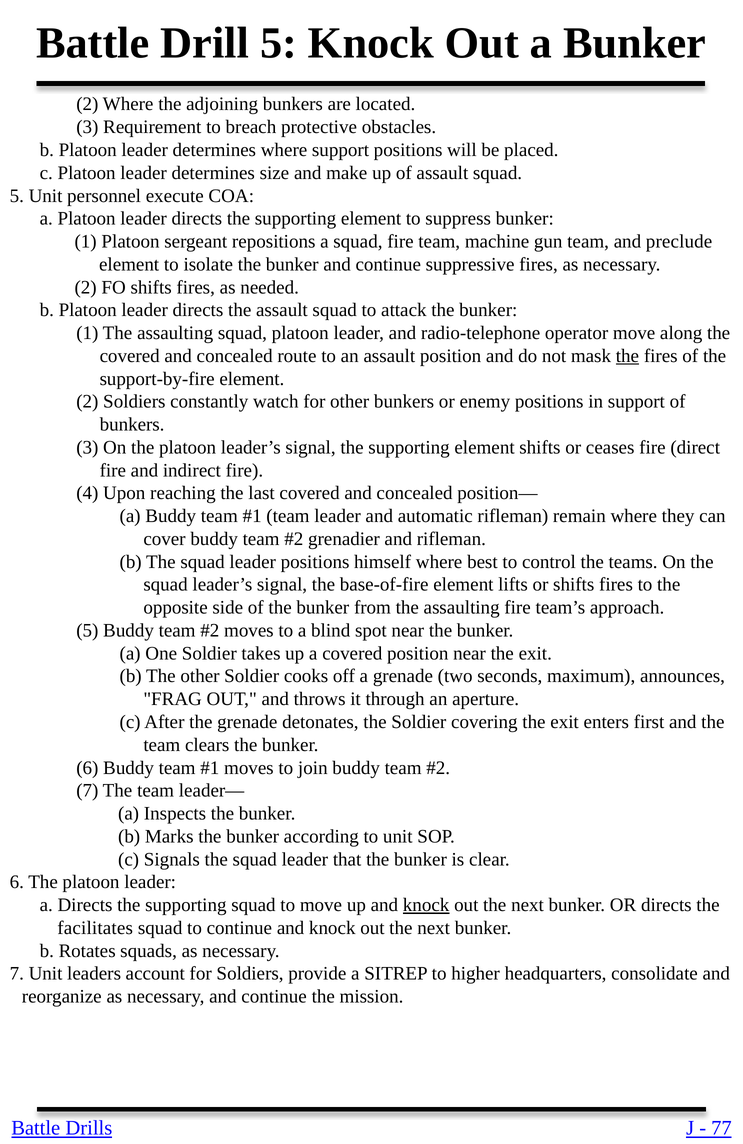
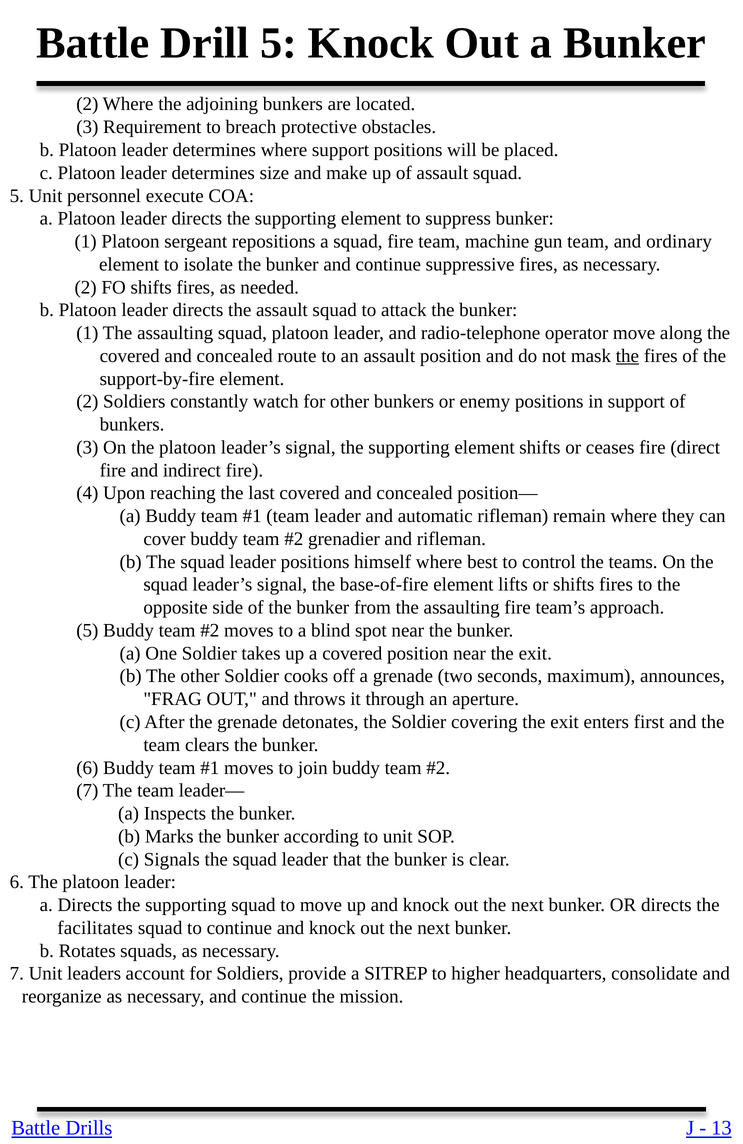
preclude: preclude -> ordinary
knock at (426, 904) underline: present -> none
77: 77 -> 13
